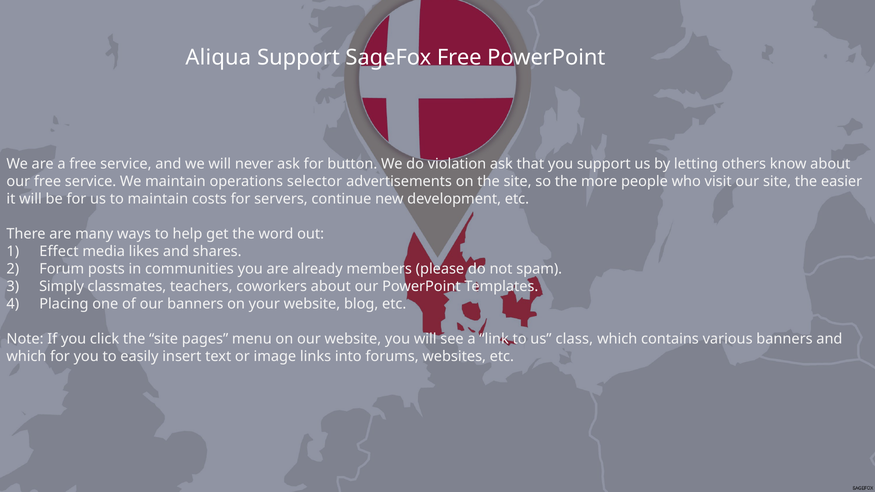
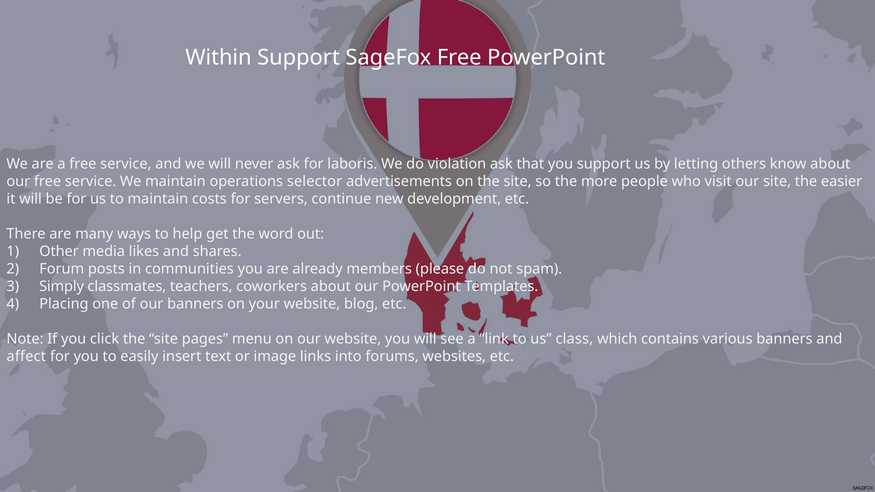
Aliqua: Aliqua -> Within
button: button -> laboris
Effect: Effect -> Other
which at (26, 356): which -> affect
